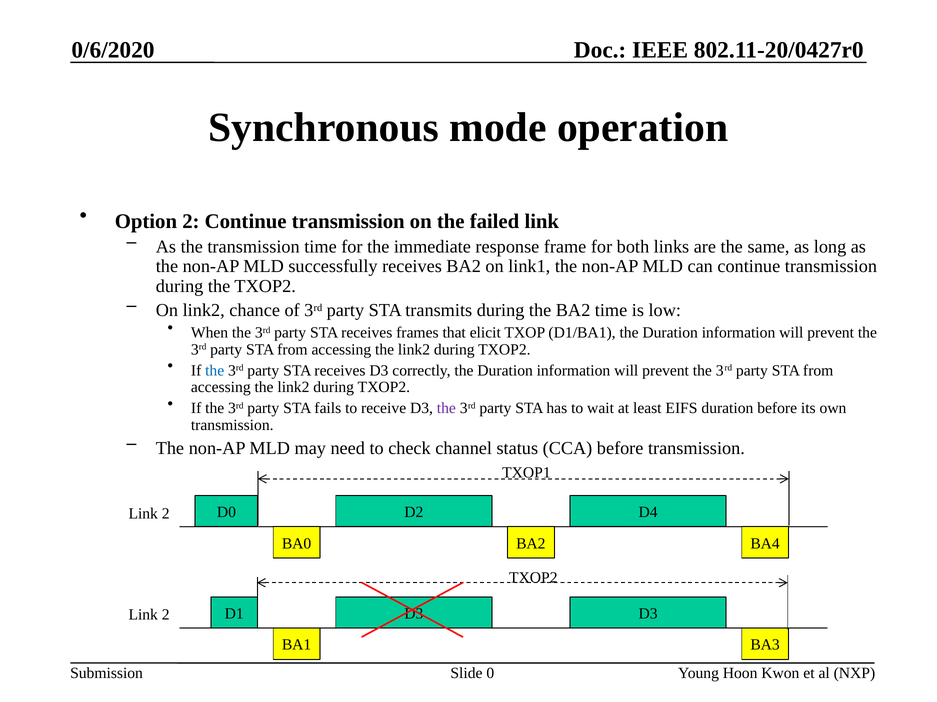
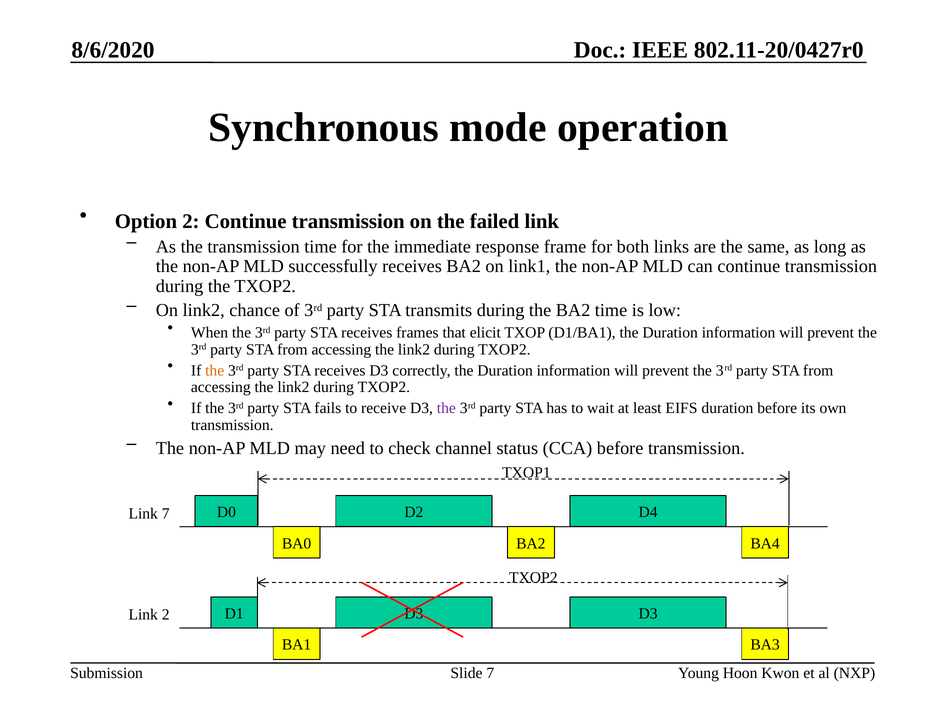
0/6/2020: 0/6/2020 -> 8/6/2020
the at (215, 371) colour: blue -> orange
2 at (166, 514): 2 -> 7
Slide 0: 0 -> 7
